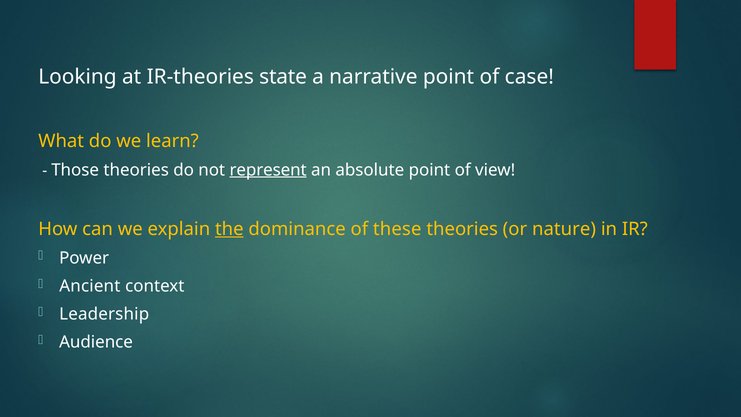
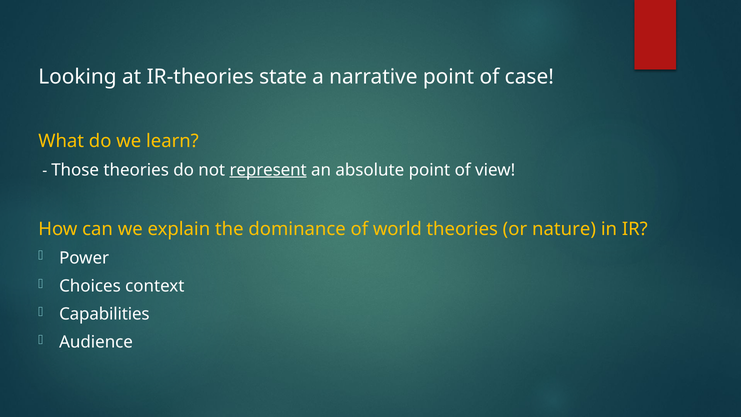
the underline: present -> none
these: these -> world
Ancient: Ancient -> Choices
Leadership: Leadership -> Capabilities
